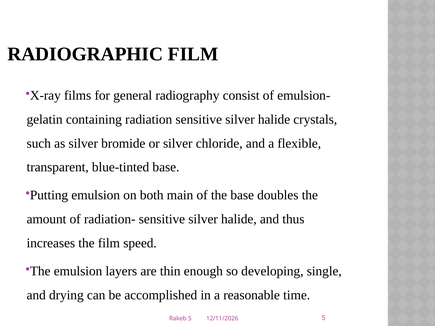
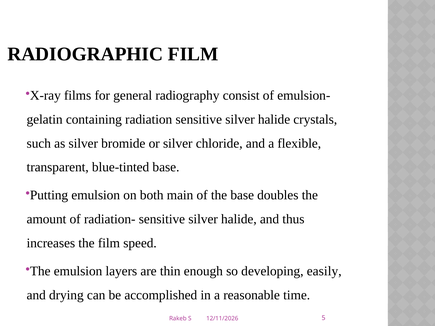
single: single -> easily
